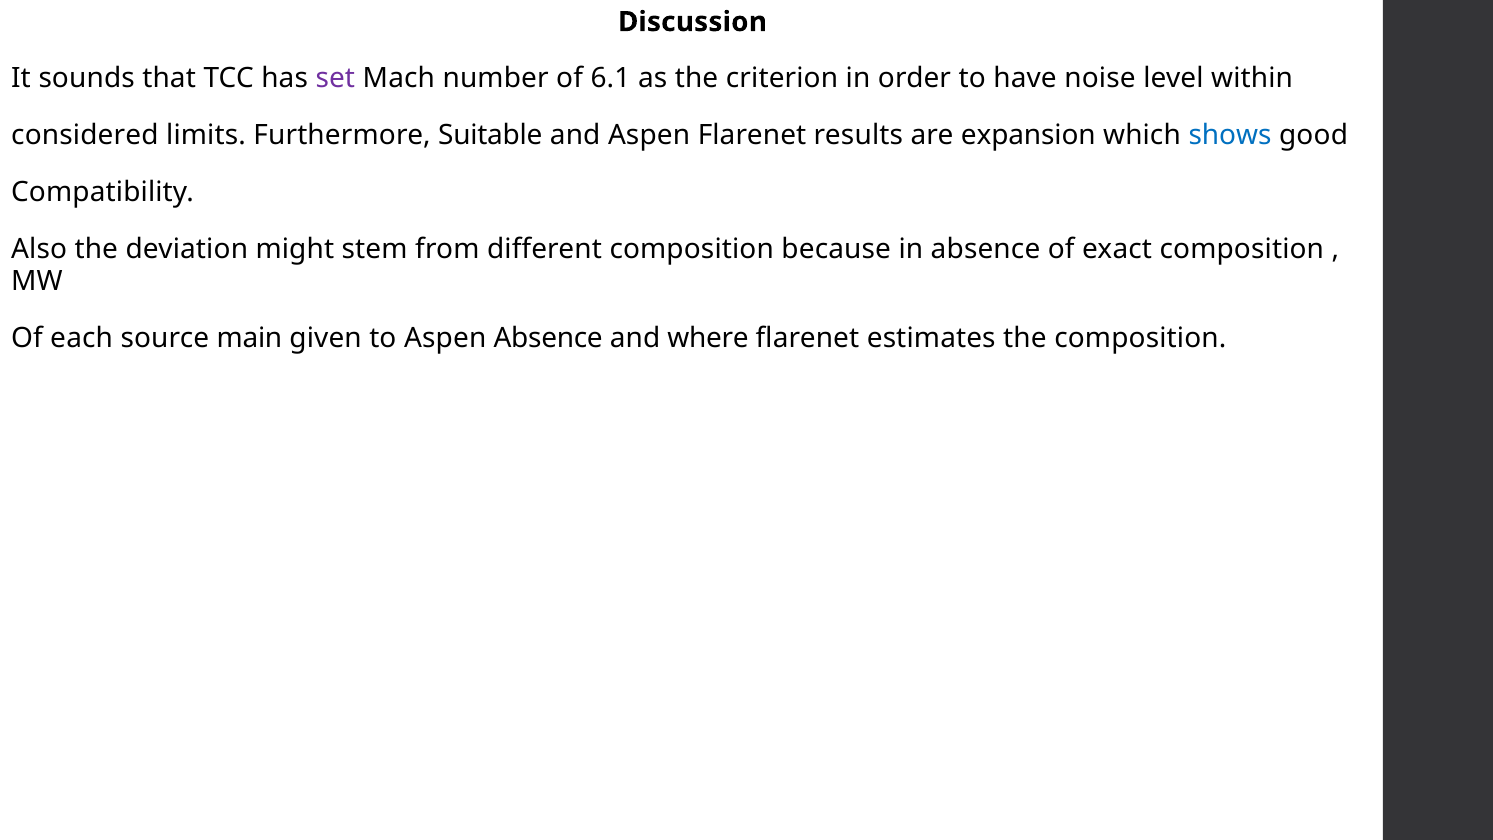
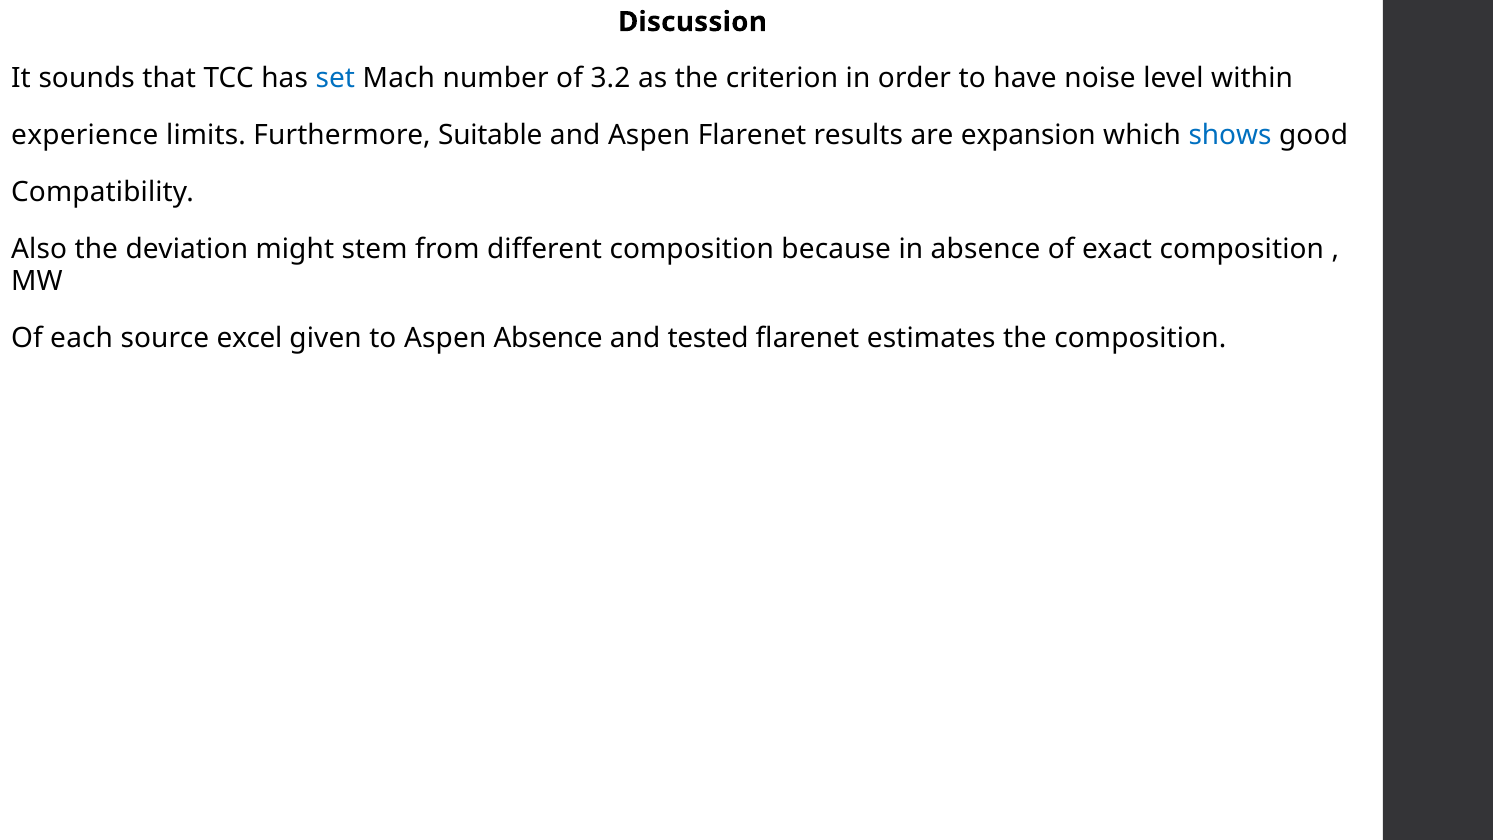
set colour: purple -> blue
6.1: 6.1 -> 3.2
considered: considered -> experience
main: main -> excel
where: where -> tested
